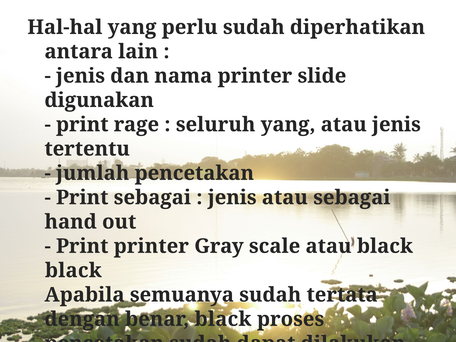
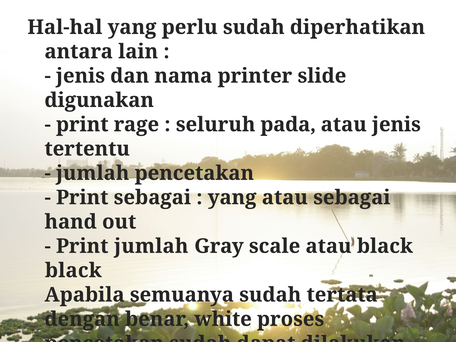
seluruh yang: yang -> pada
jenis at (232, 198): jenis -> yang
Print printer: printer -> jumlah
benar black: black -> white
